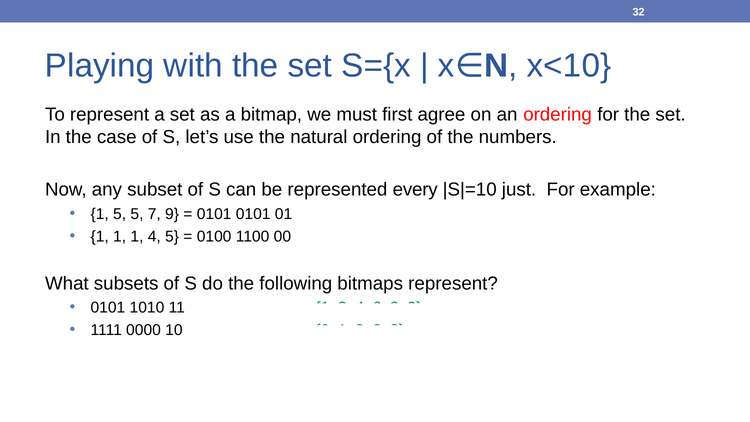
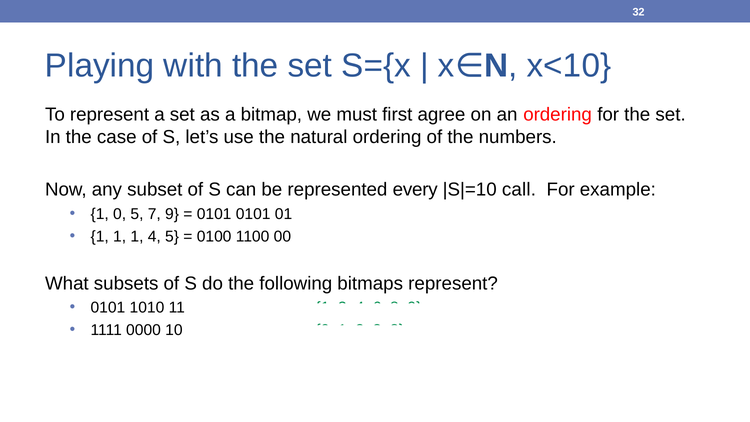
just: just -> call
1 5: 5 -> 0
